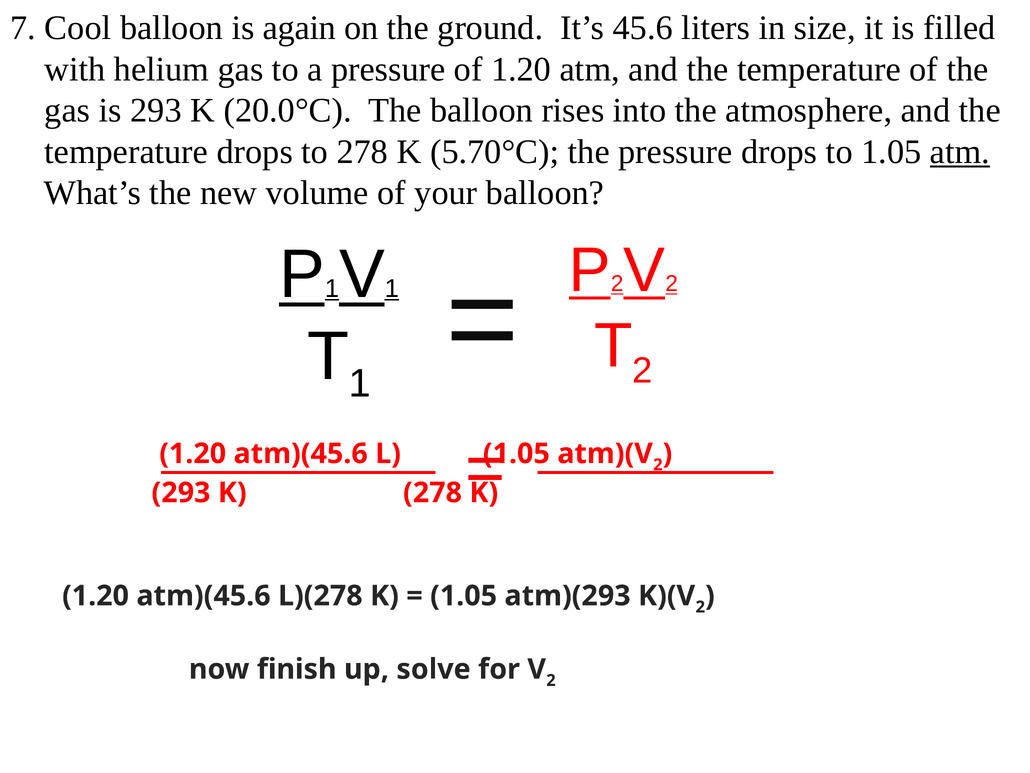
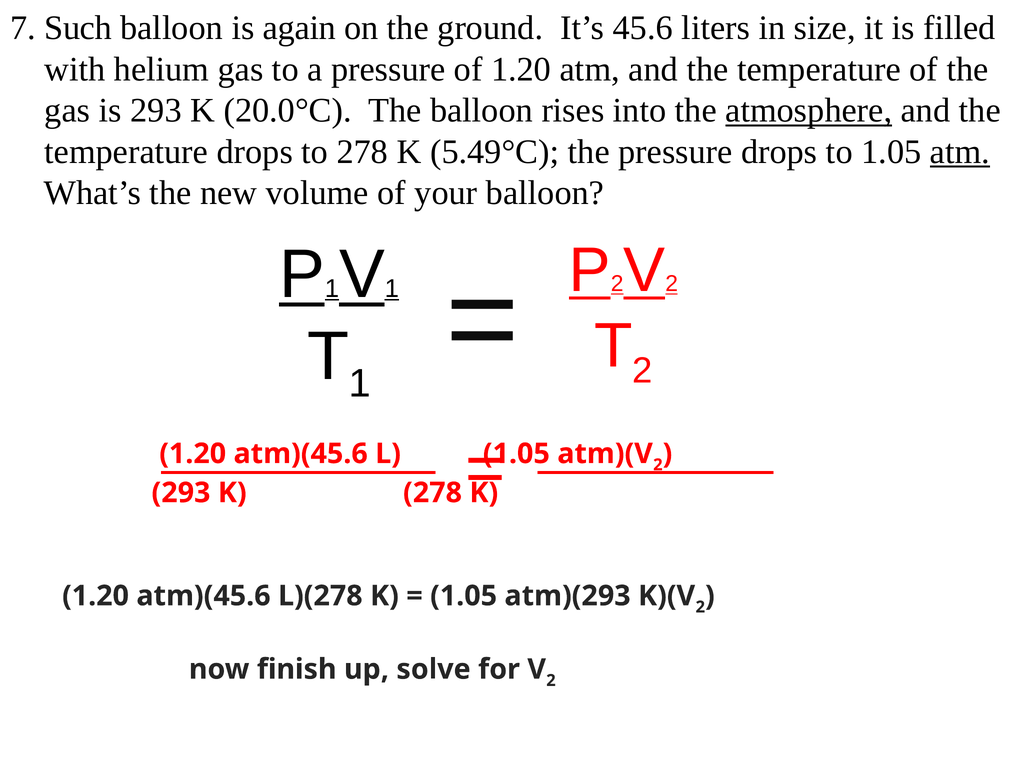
Cool: Cool -> Such
atmosphere underline: none -> present
5.70°C: 5.70°C -> 5.49°C
